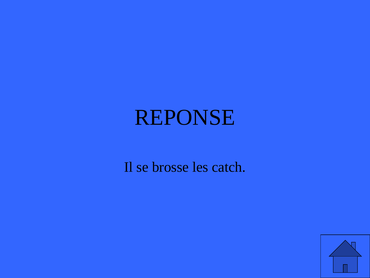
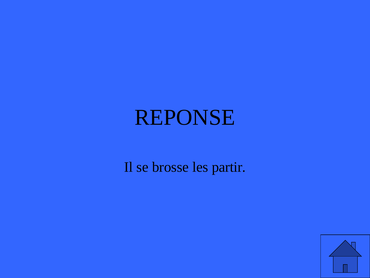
catch: catch -> partir
